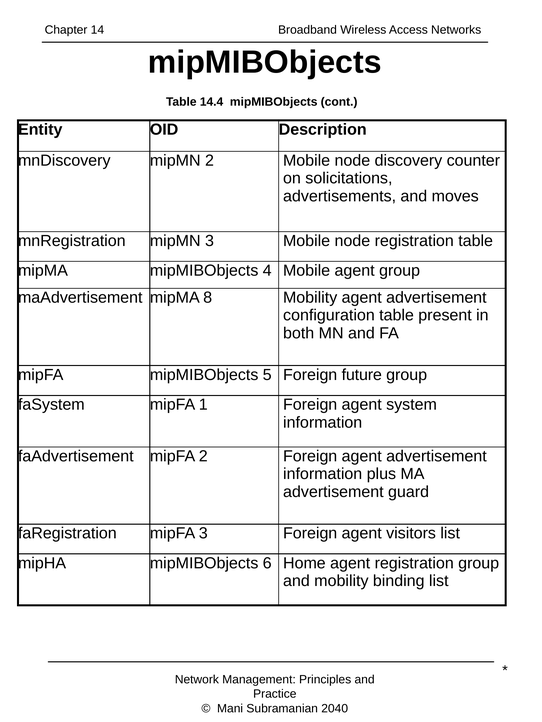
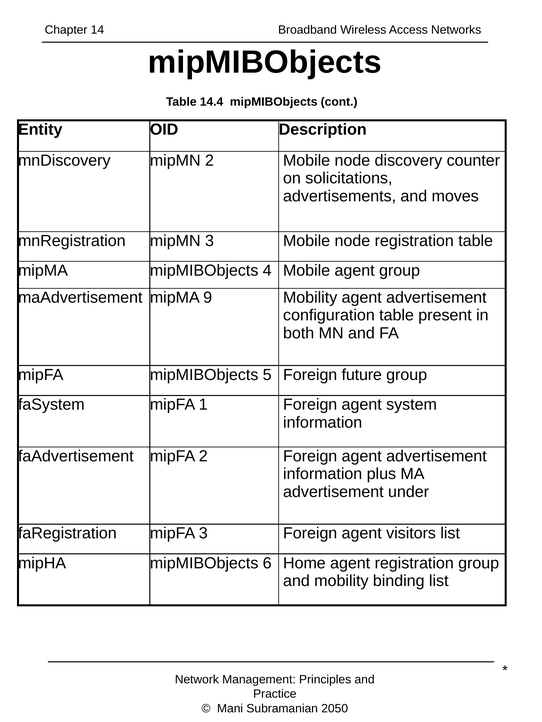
8: 8 -> 9
guard: guard -> under
2040: 2040 -> 2050
